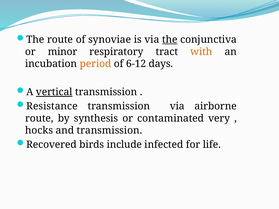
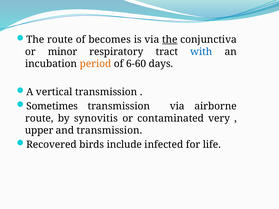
synoviae: synoviae -> becomes
with colour: orange -> blue
6-12: 6-12 -> 6-60
vertical underline: present -> none
Resistance: Resistance -> Sometimes
synthesis: synthesis -> synovitis
hocks: hocks -> upper
